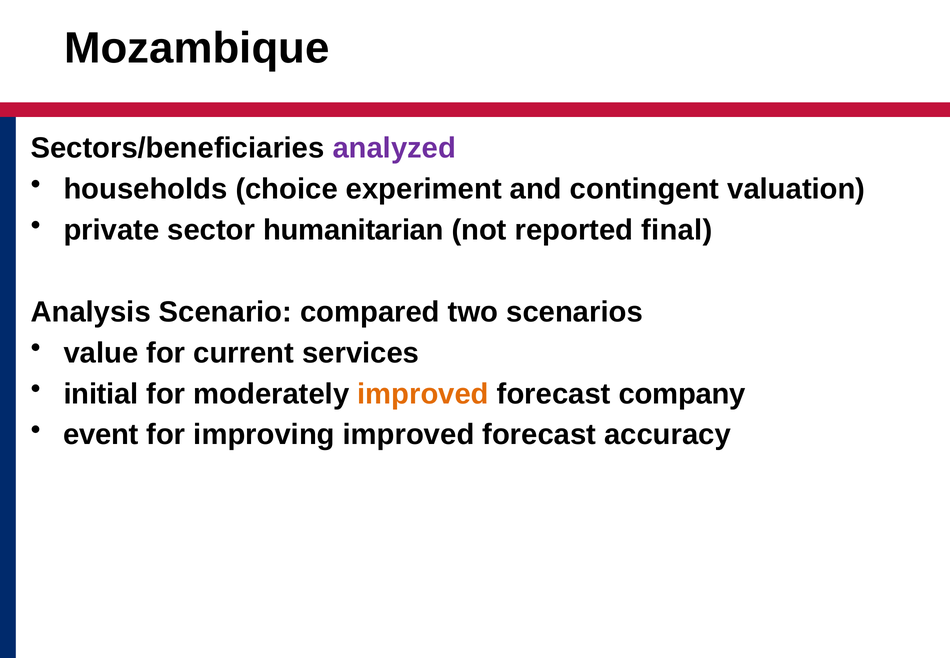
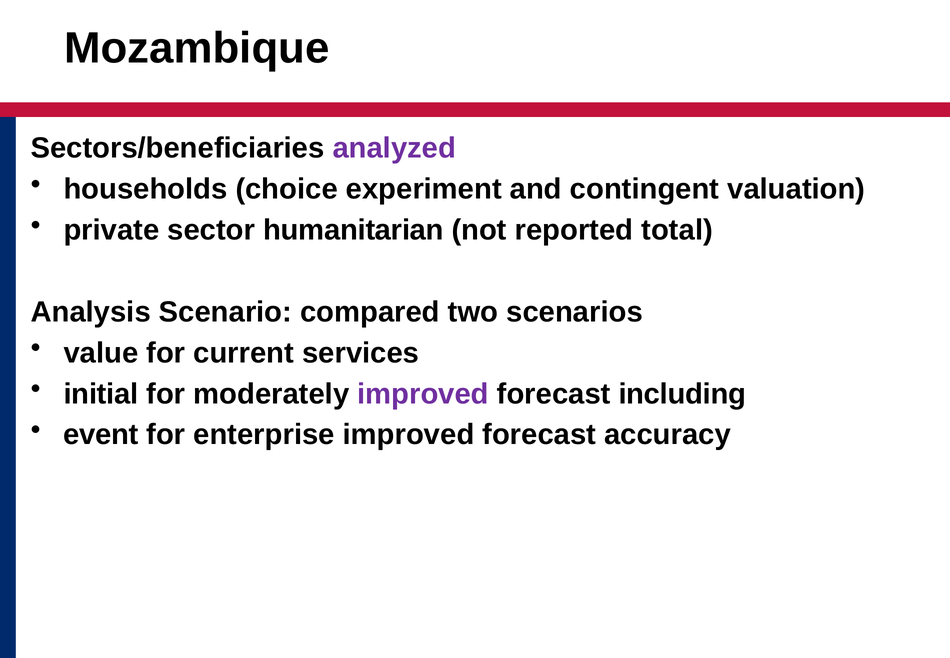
final: final -> total
improved at (423, 394) colour: orange -> purple
company: company -> including
improving: improving -> enterprise
